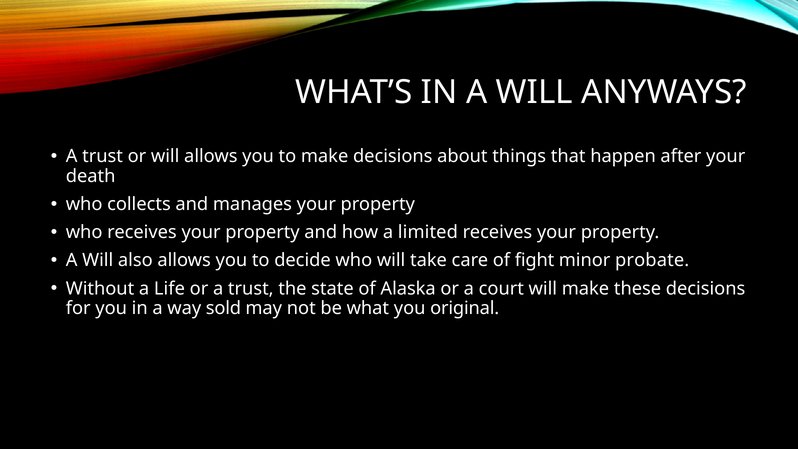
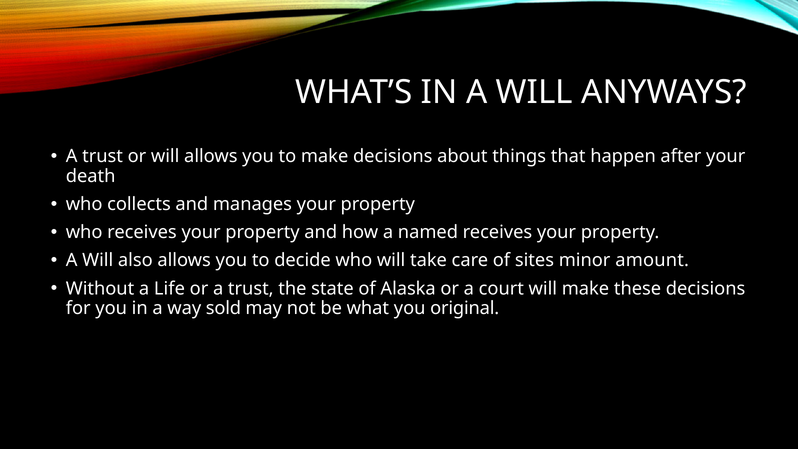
limited: limited -> named
fight: fight -> sites
probate: probate -> amount
